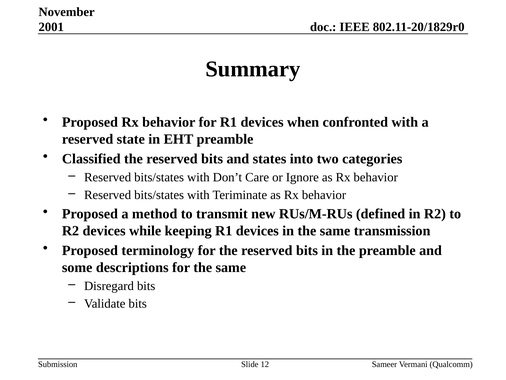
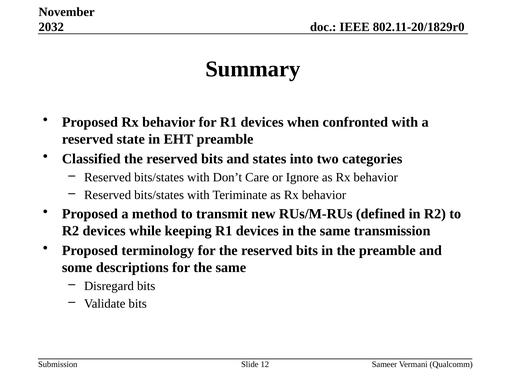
2001: 2001 -> 2032
